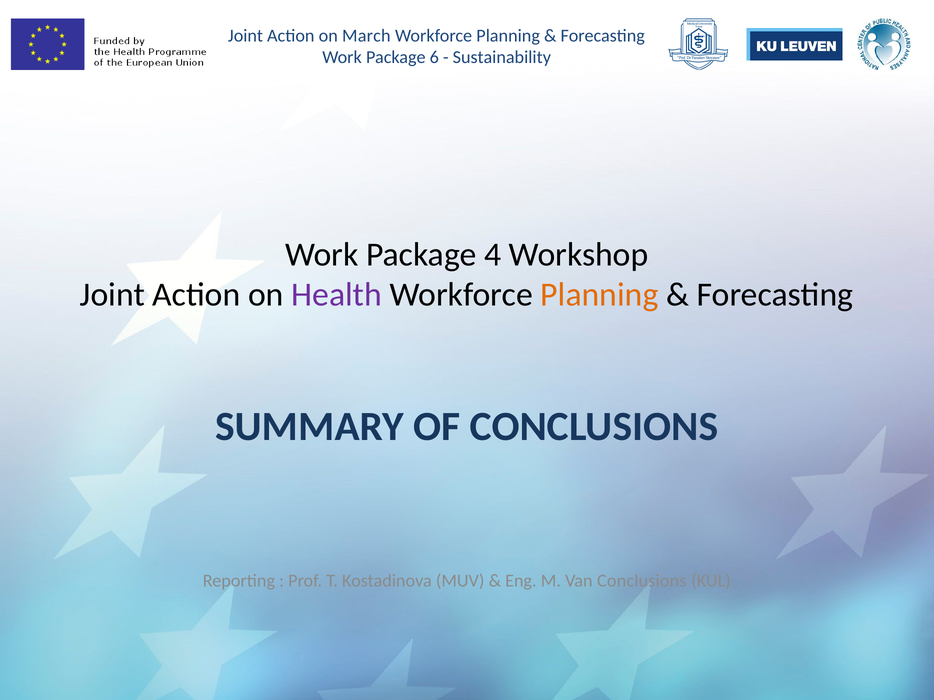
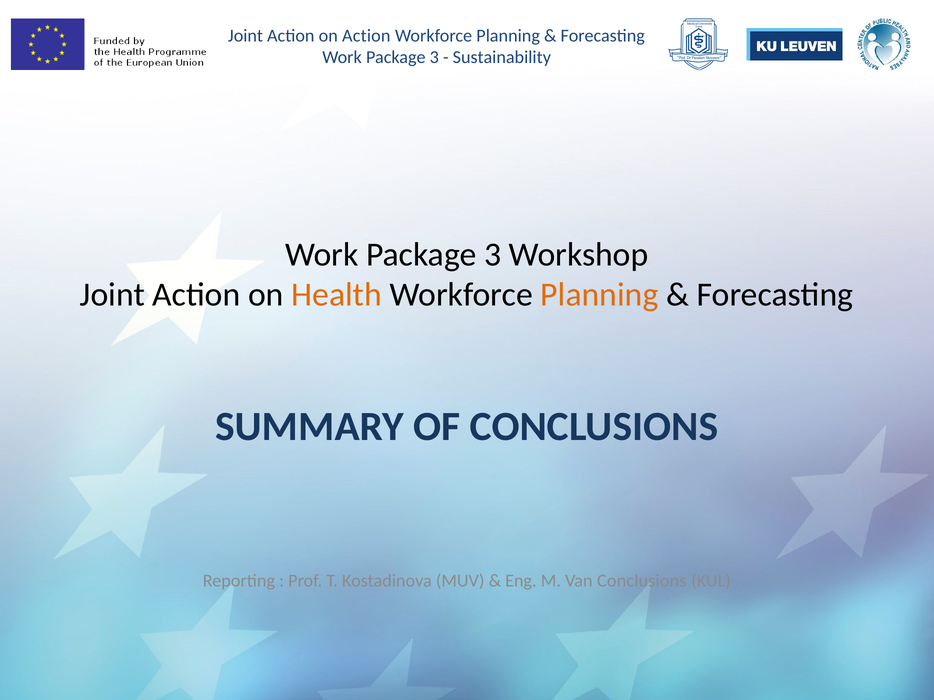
on March: March -> Action
6 at (434, 57): 6 -> 3
4 at (493, 255): 4 -> 3
Health colour: purple -> orange
